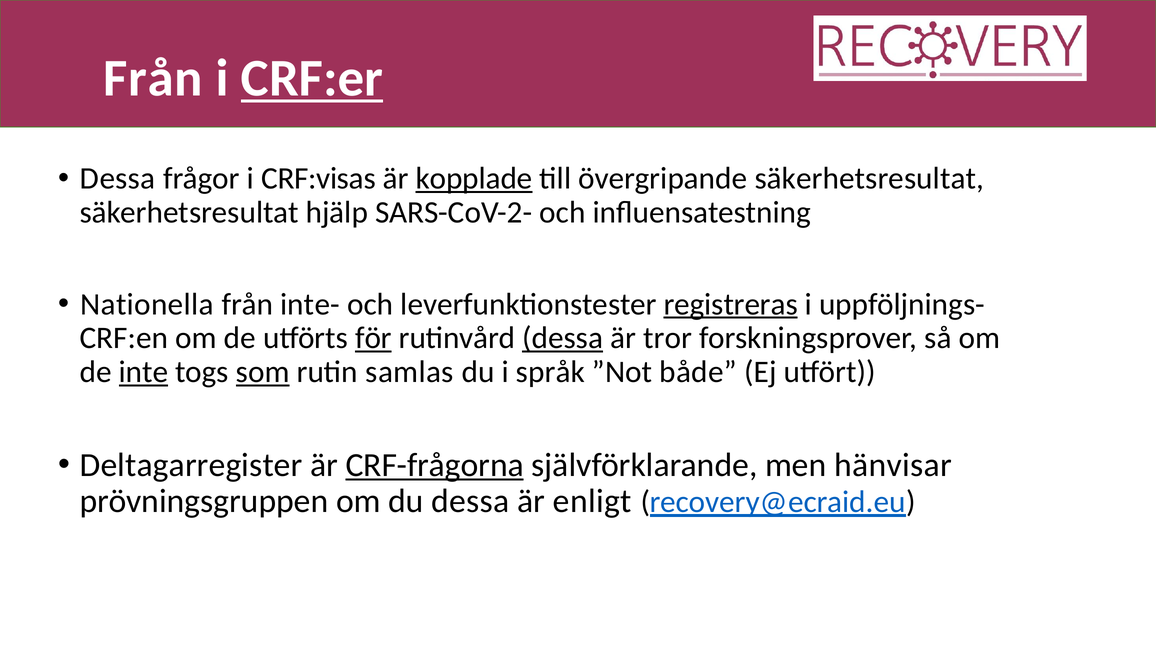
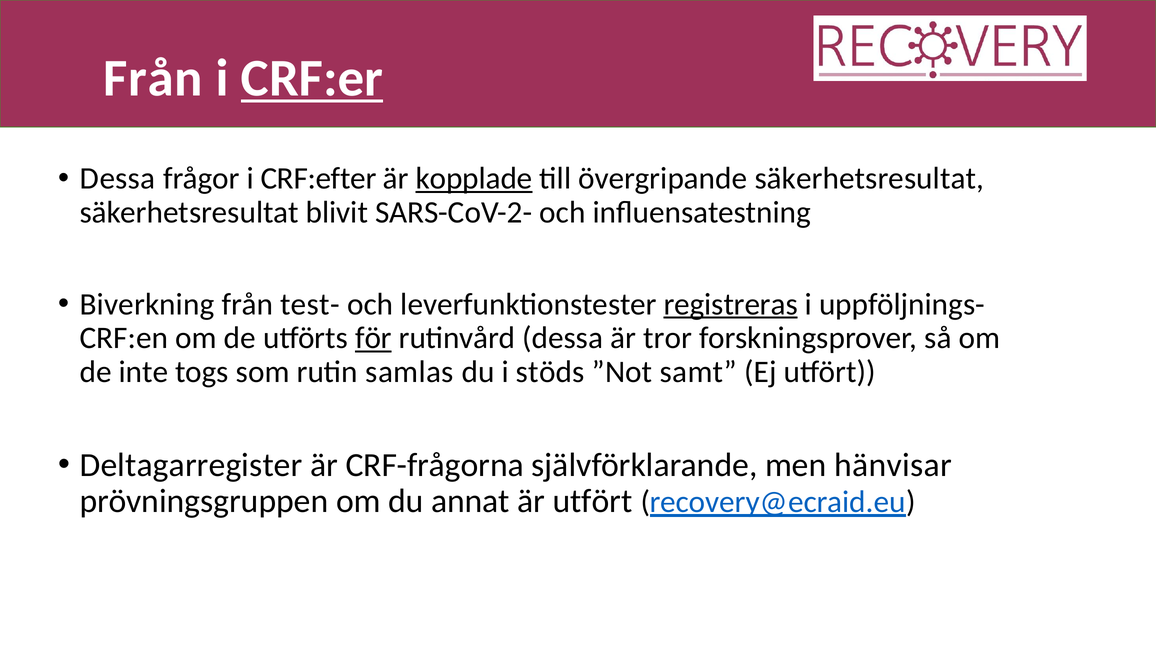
CRF:visas: CRF:visas -> CRF:efter
hjälp: hjälp -> blivit
Nationella: Nationella -> Biverkning
inte-: inte- -> test-
dessa at (563, 338) underline: present -> none
inte underline: present -> none
som underline: present -> none
språk: språk -> stöds
både: både -> samt
CRF-frågorna underline: present -> none
du dessa: dessa -> annat
är enligt: enligt -> utfört
